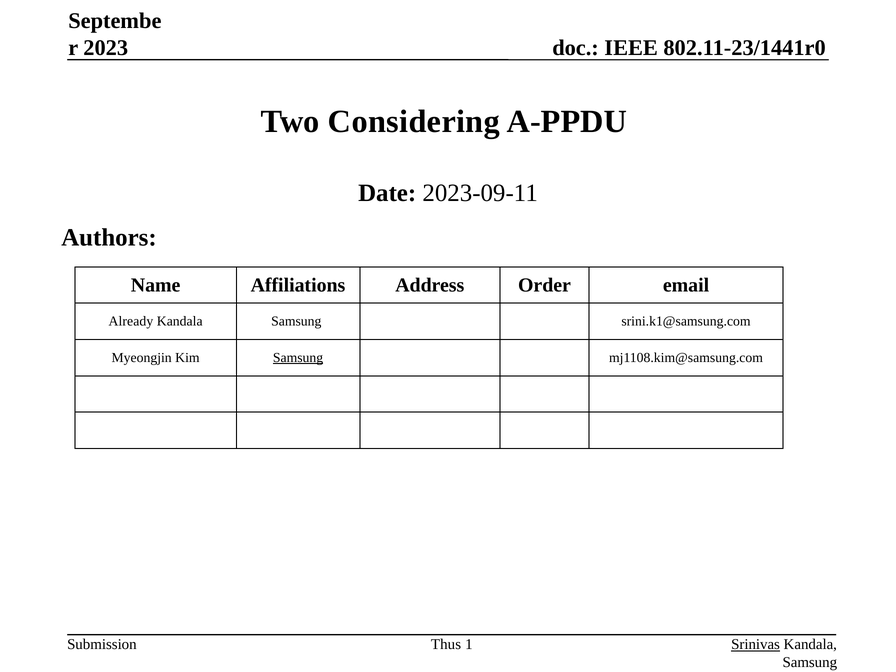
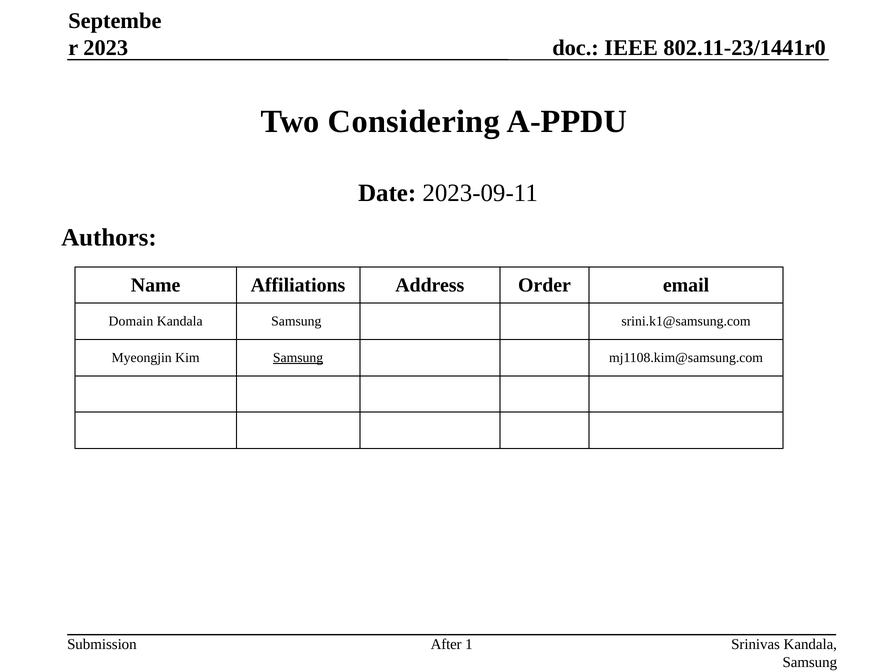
Already: Already -> Domain
Thus: Thus -> After
Srinivas underline: present -> none
